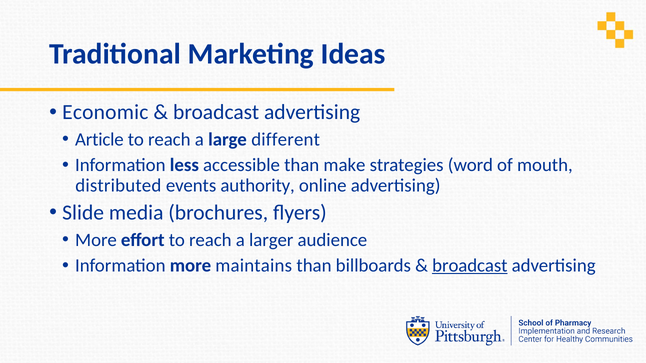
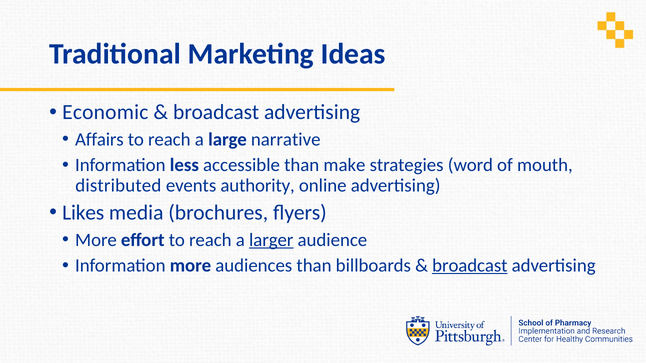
Article: Article -> Affairs
different: different -> narrative
Slide: Slide -> Likes
larger underline: none -> present
maintains: maintains -> audiences
